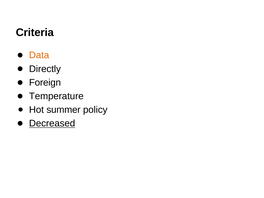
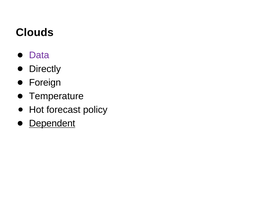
Criteria: Criteria -> Clouds
Data colour: orange -> purple
summer: summer -> forecast
Decreased: Decreased -> Dependent
